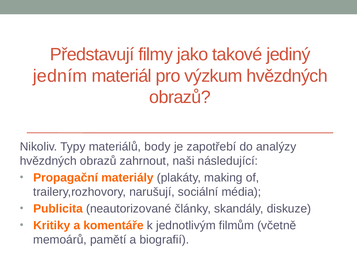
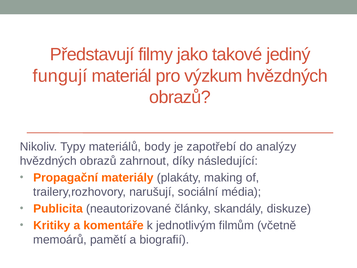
jedním: jedním -> fungují
naši: naši -> díky
